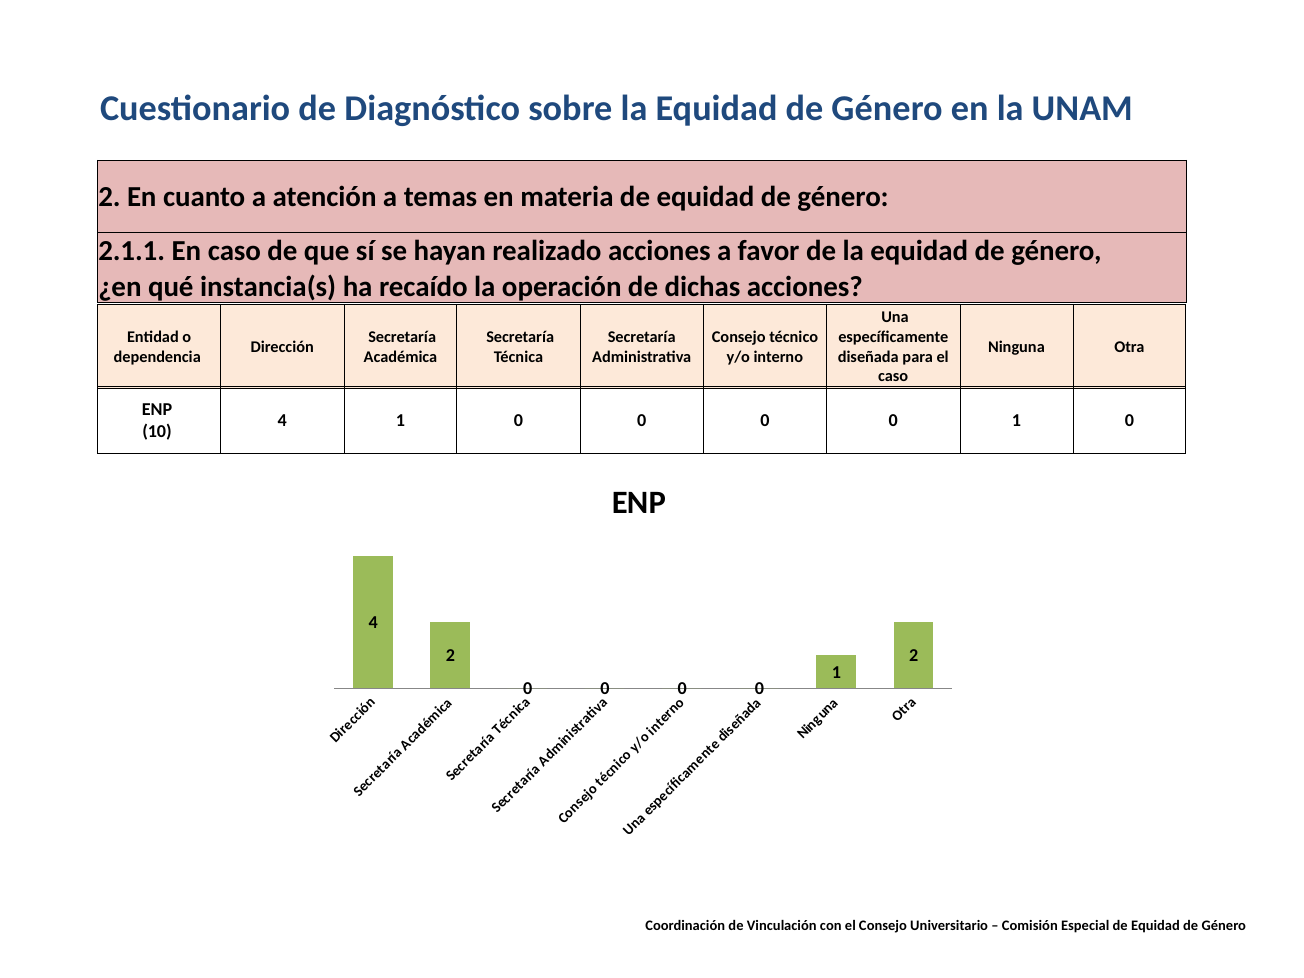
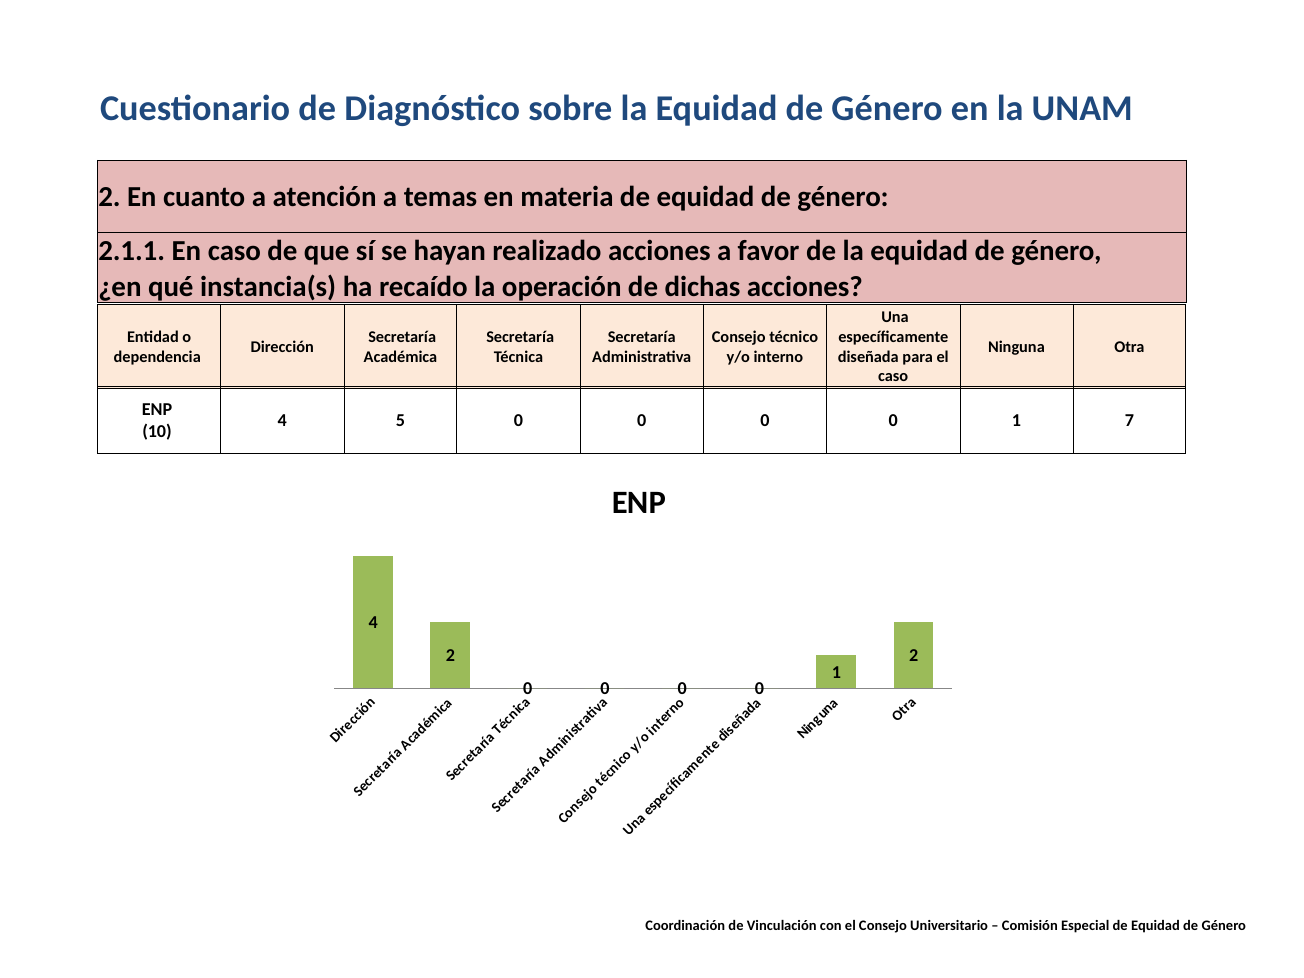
4 1: 1 -> 5
0 1 0: 0 -> 7
